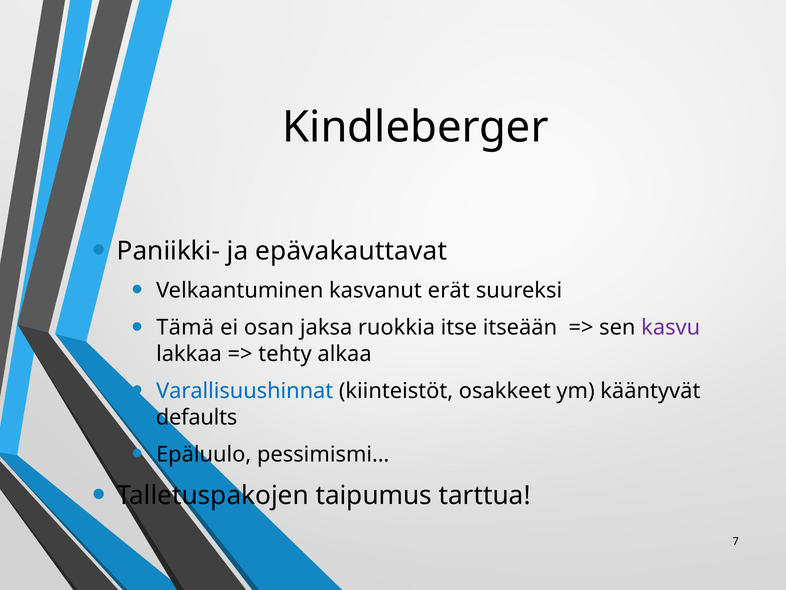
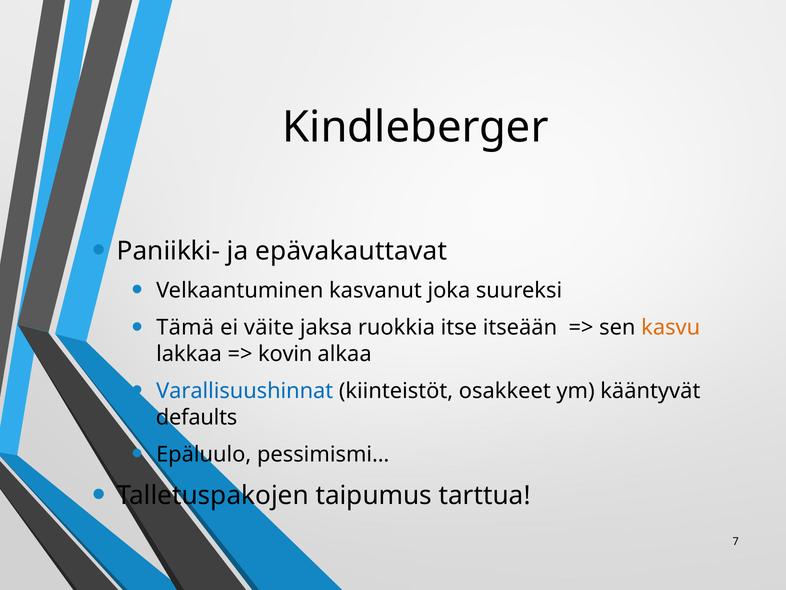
erät: erät -> joka
osan: osan -> väite
kasvu colour: purple -> orange
tehty: tehty -> kovin
